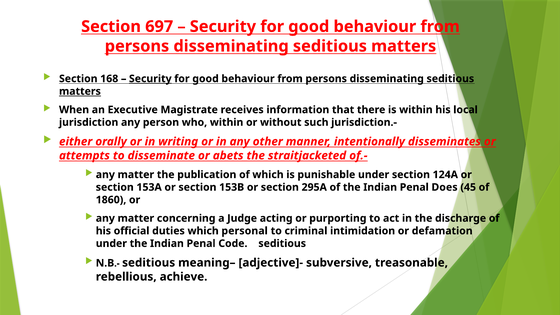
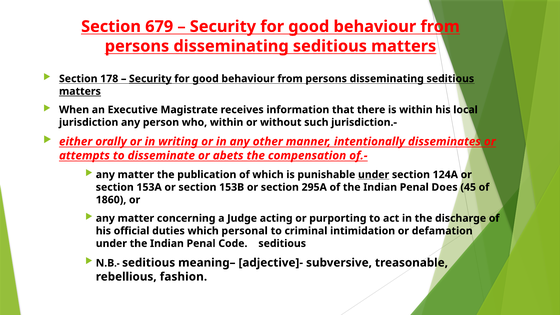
697: 697 -> 679
168: 168 -> 178
straitjacketed: straitjacketed -> compensation
under at (374, 175) underline: none -> present
achieve: achieve -> fashion
